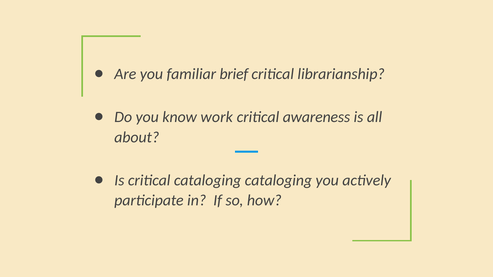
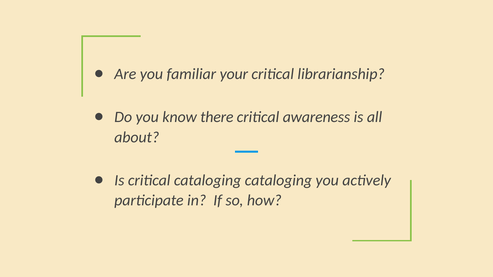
brief: brief -> your
work: work -> there
